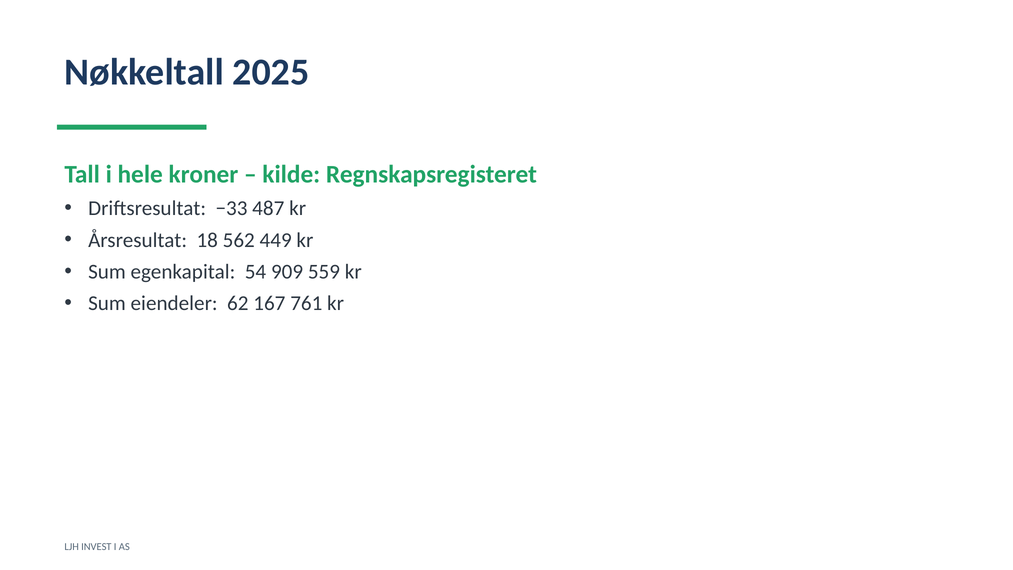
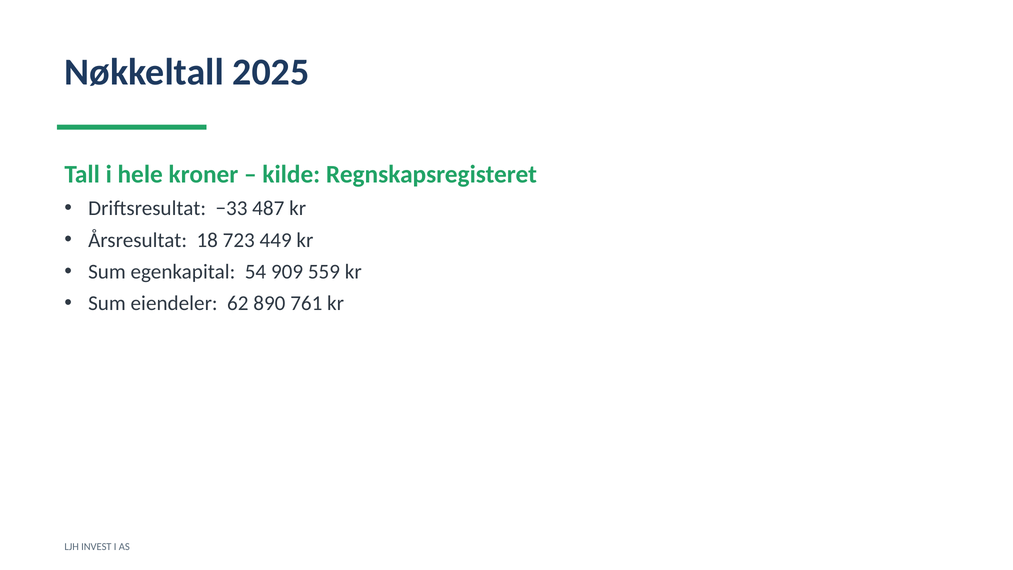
562: 562 -> 723
167: 167 -> 890
